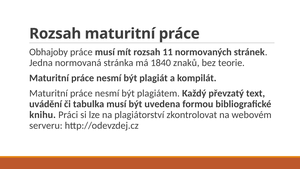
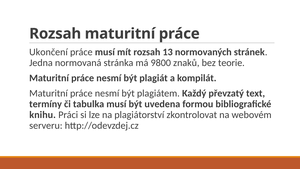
Obhajoby: Obhajoby -> Ukončení
11: 11 -> 13
1840: 1840 -> 9800
uvádění: uvádění -> termíny
